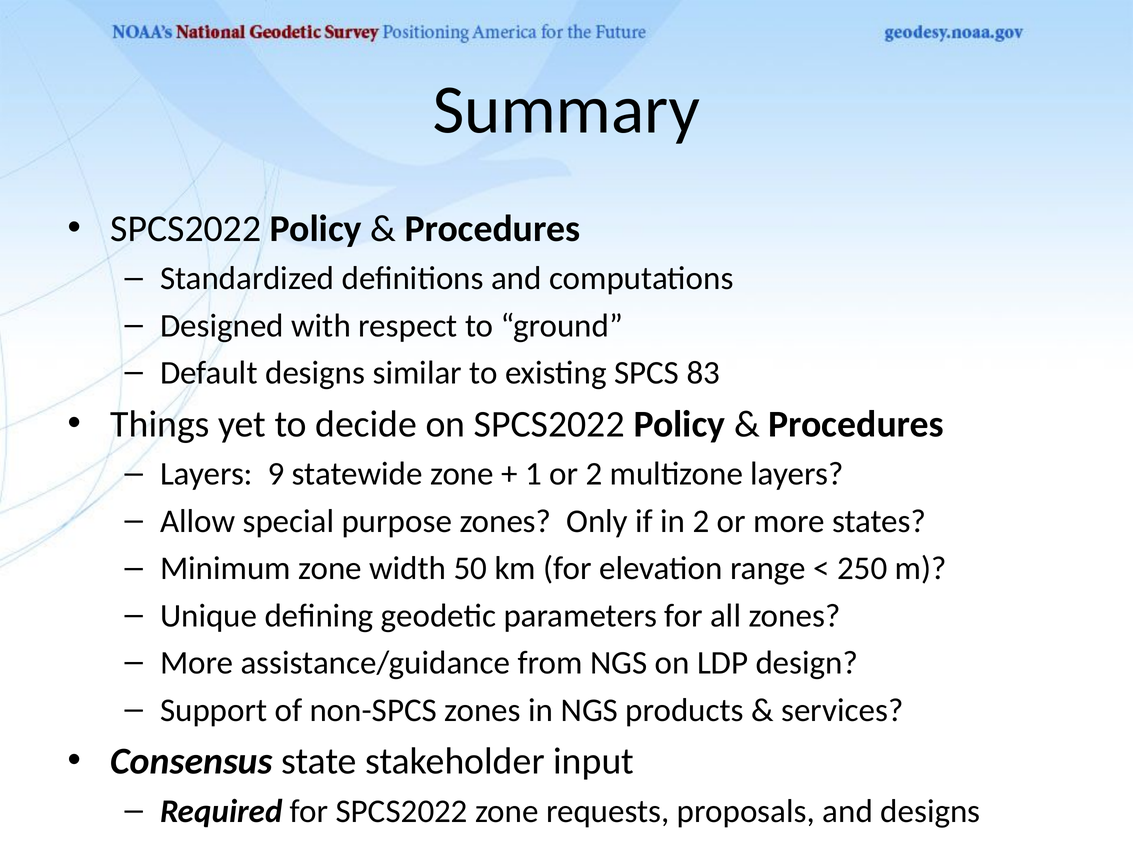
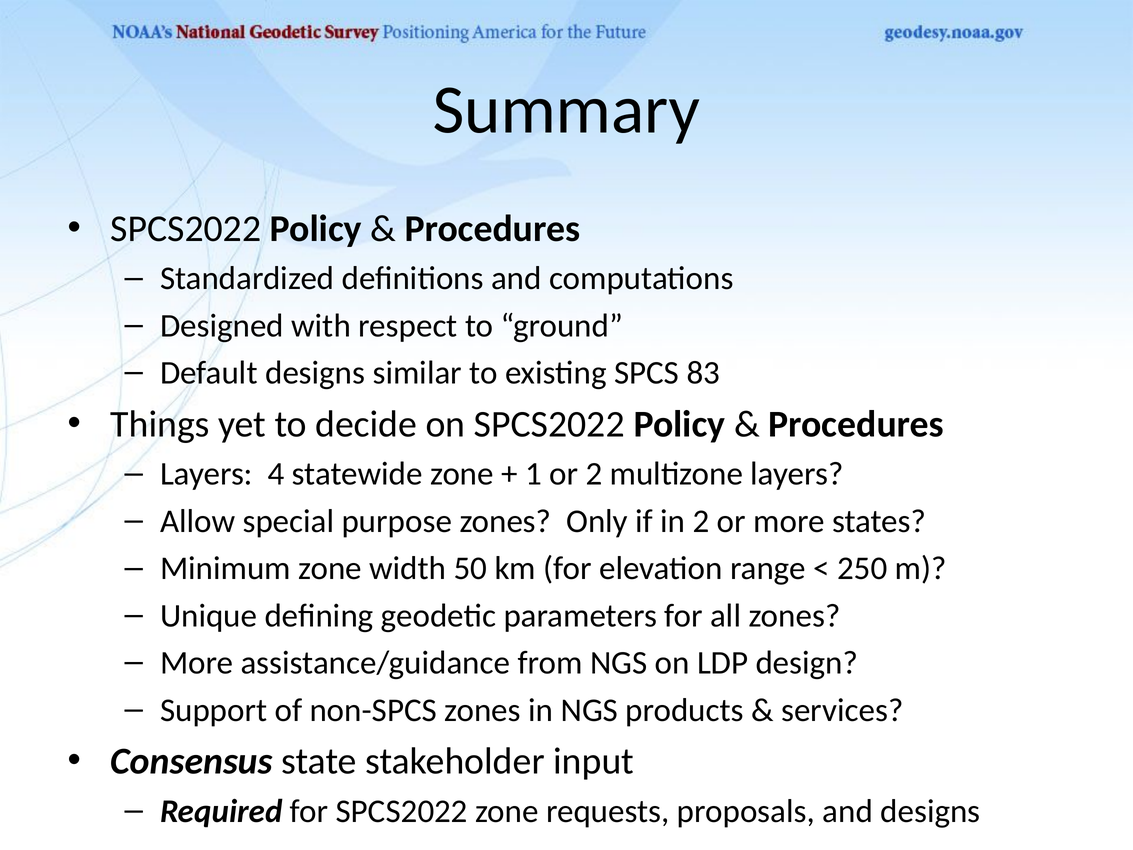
9: 9 -> 4
